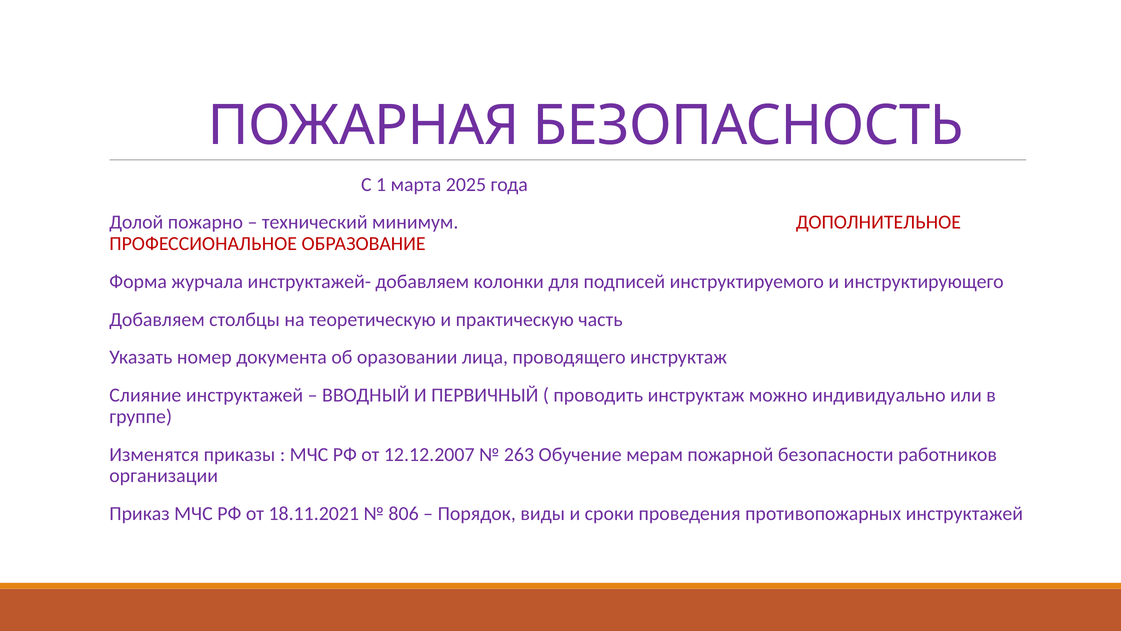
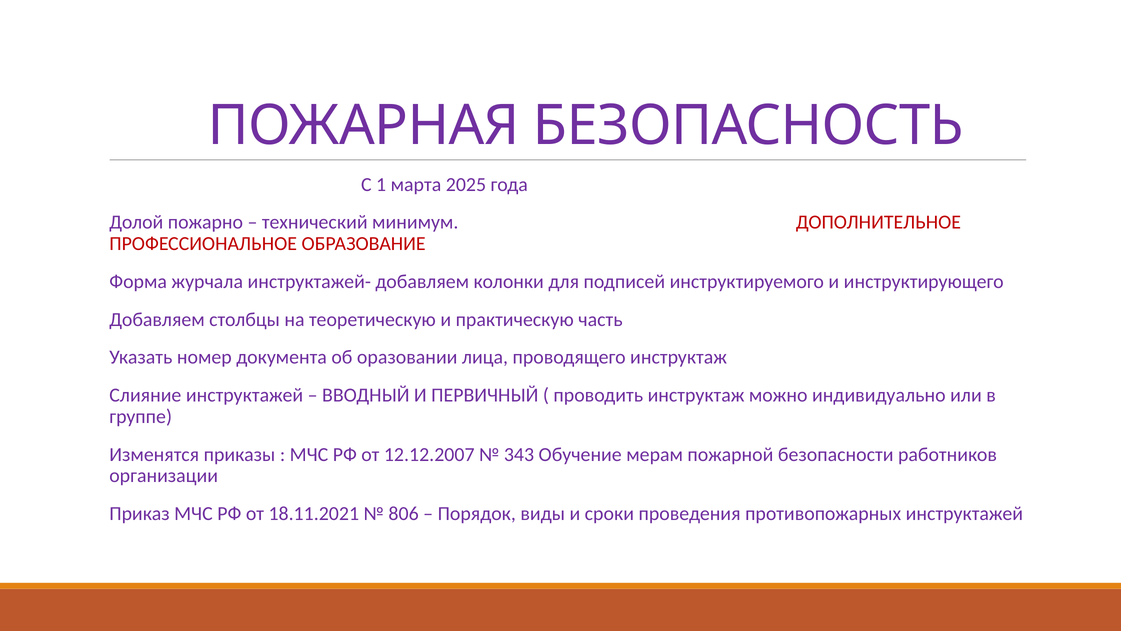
263: 263 -> 343
